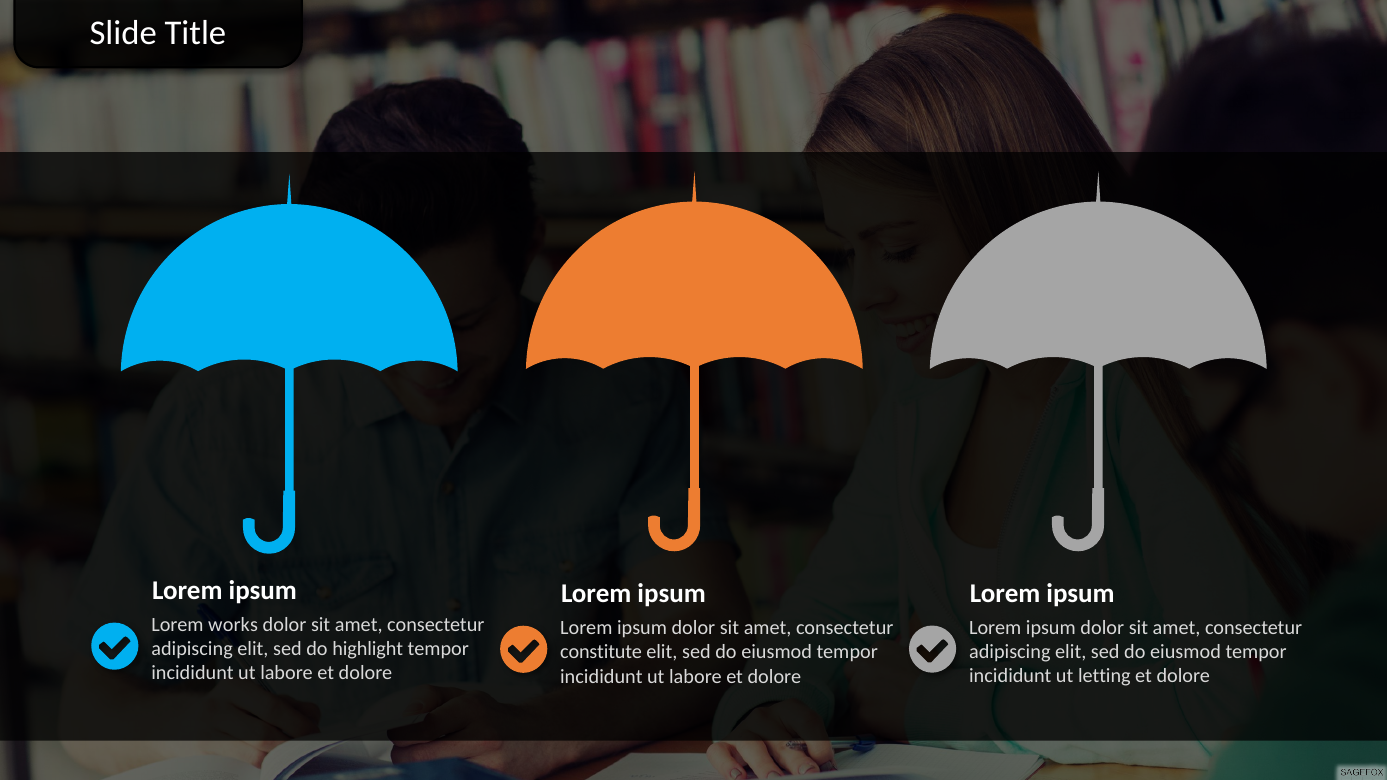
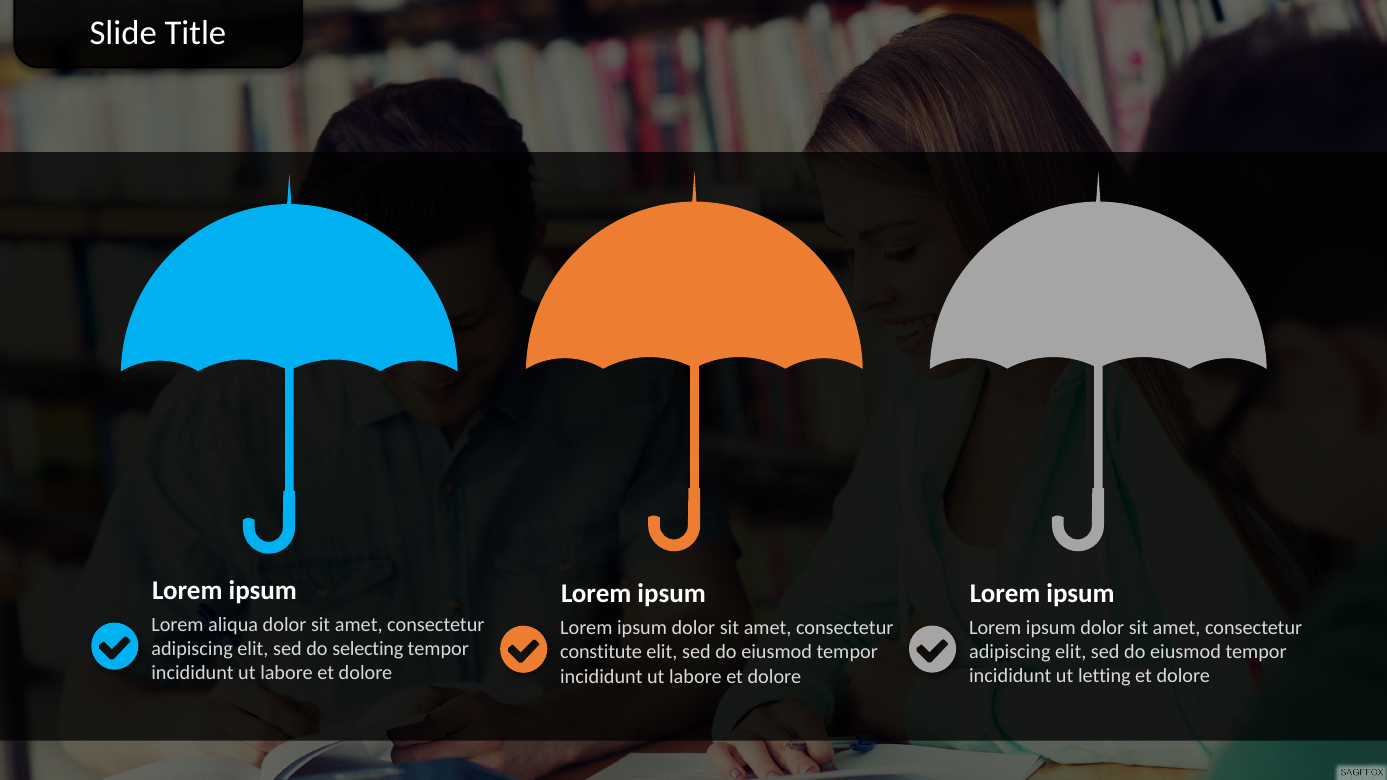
works: works -> aliqua
highlight: highlight -> selecting
